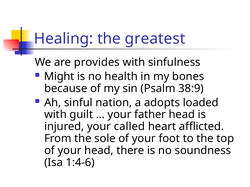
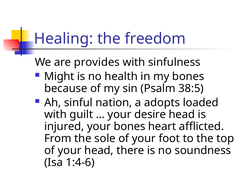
greatest: greatest -> freedom
38:9: 38:9 -> 38:5
father: father -> desire
your called: called -> bones
